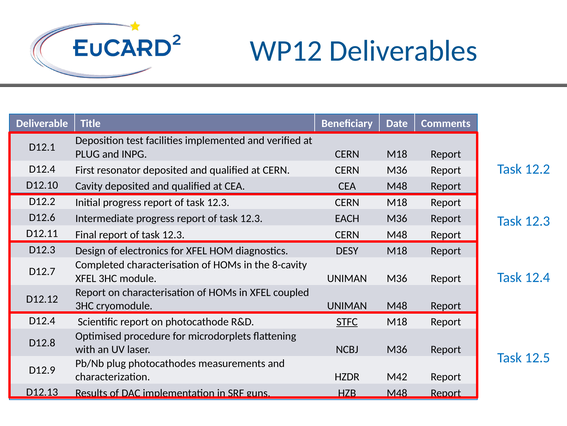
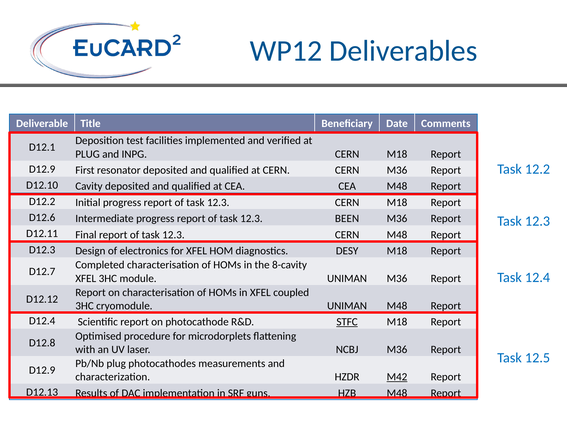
D12.4 at (42, 169): D12.4 -> D12.9
EACH: EACH -> BEEN
M42 underline: none -> present
